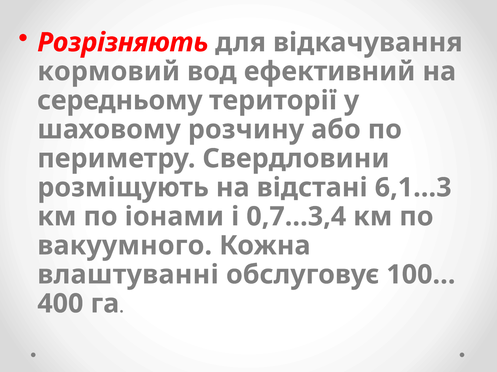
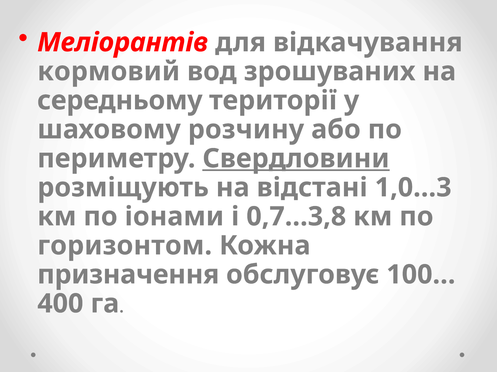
Розрізняють: Розрізняють -> Меліорантів
ефективний: ефективний -> зрошуваних
Свердловини underline: none -> present
6,1…3: 6,1…3 -> 1,0…3
0,7…3,4: 0,7…3,4 -> 0,7…3,8
вакуумного: вакуумного -> горизонтом
влаштуванні: влаштуванні -> призначення
